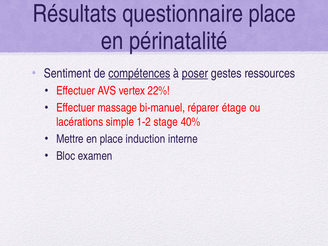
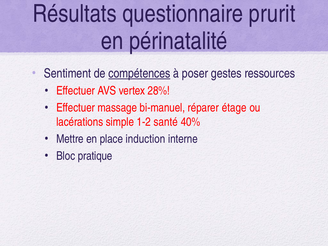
questionnaire place: place -> prurit
poser underline: present -> none
22%: 22% -> 28%
stage: stage -> santé
examen: examen -> pratique
